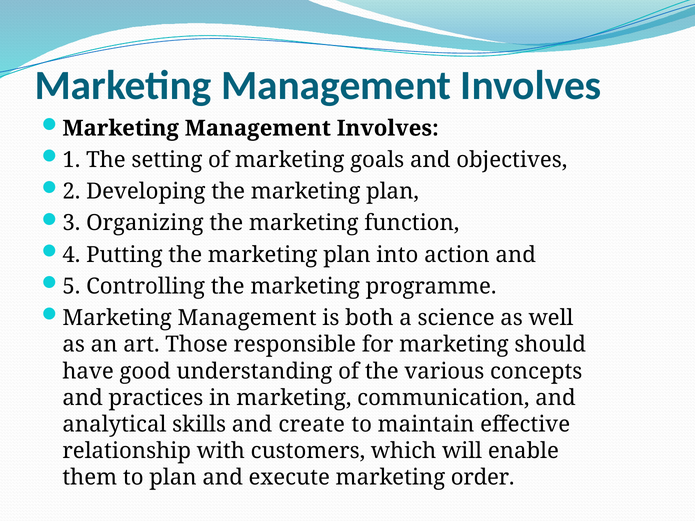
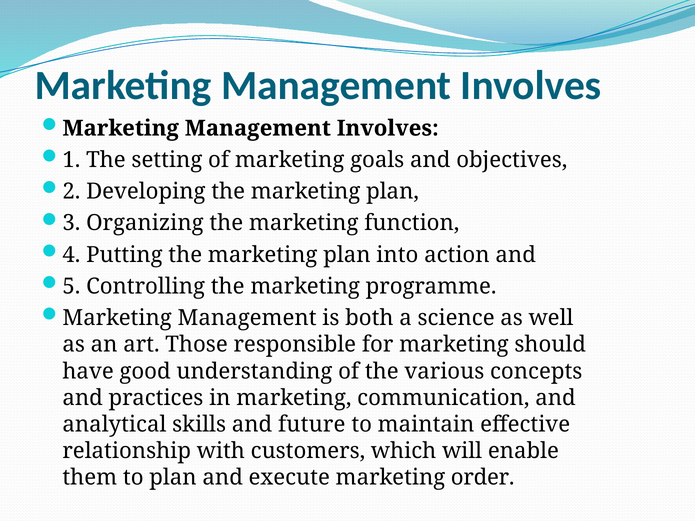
create: create -> future
